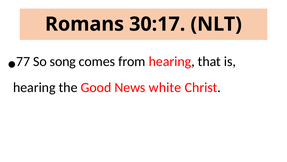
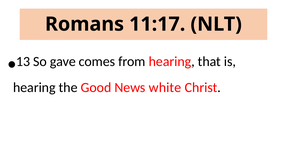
30:17: 30:17 -> 11:17
77: 77 -> 13
song: song -> gave
